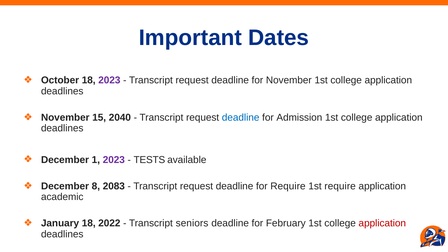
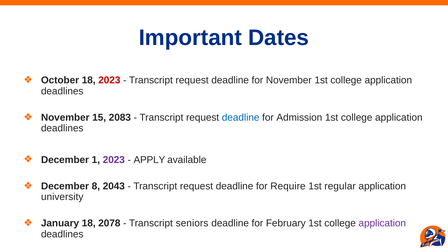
2023 at (109, 80) colour: purple -> red
2040: 2040 -> 2083
TESTS: TESTS -> APPLY
2083: 2083 -> 2043
1st require: require -> regular
academic: academic -> university
2022: 2022 -> 2078
application at (382, 223) colour: red -> purple
